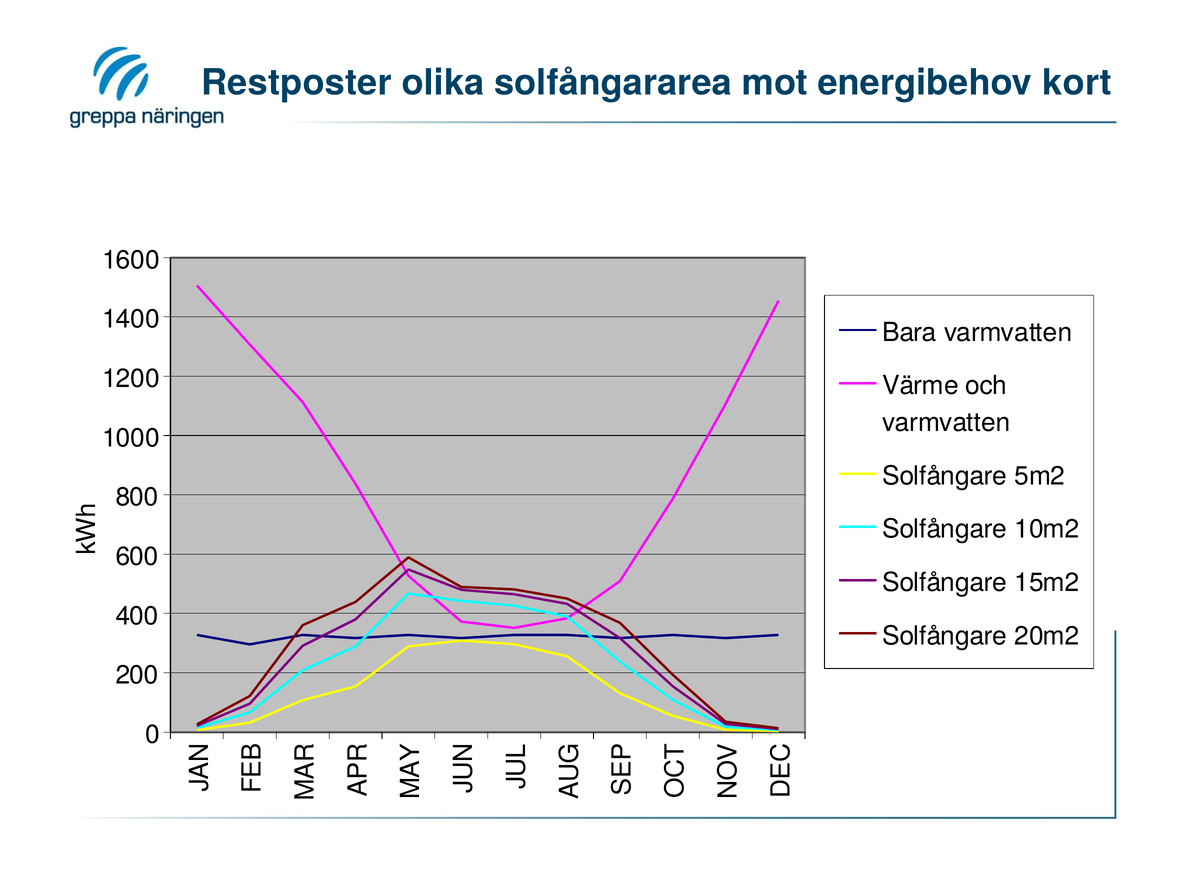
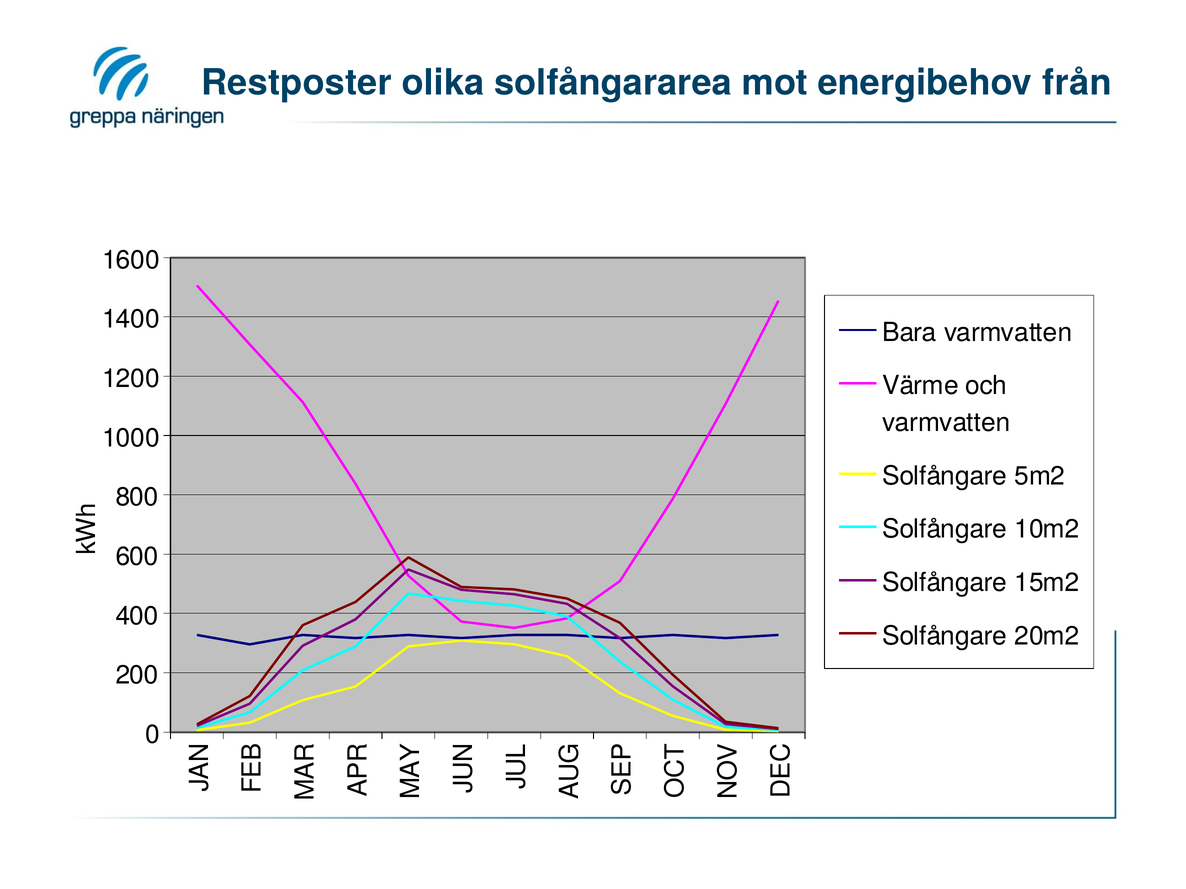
kort: kort -> från
